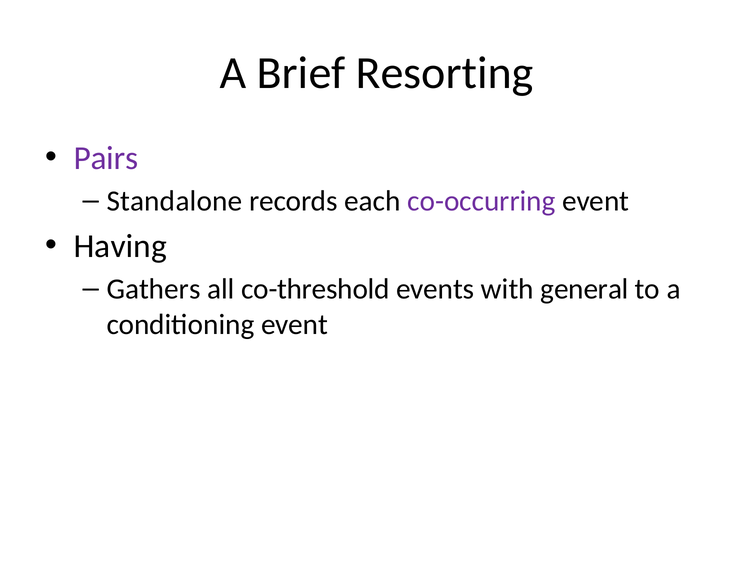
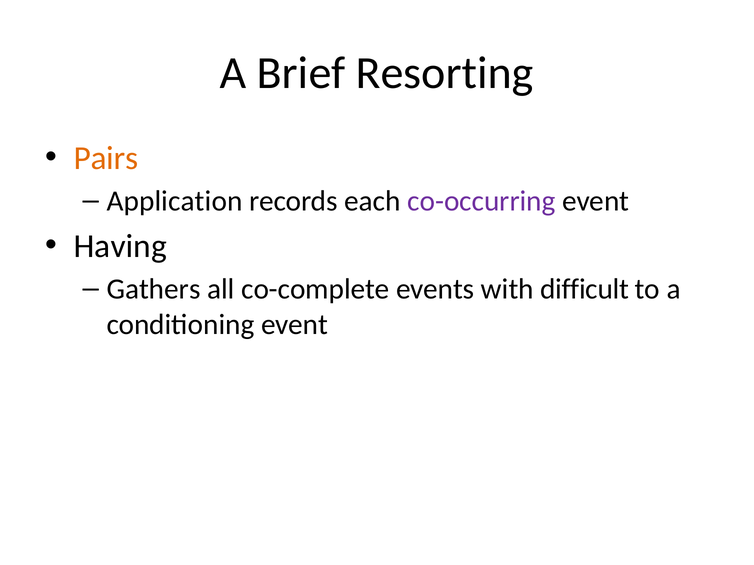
Pairs colour: purple -> orange
Standalone: Standalone -> Application
co-threshold: co-threshold -> co-complete
general: general -> difficult
